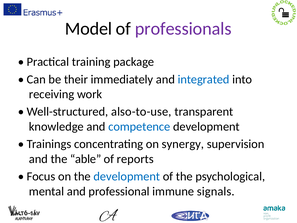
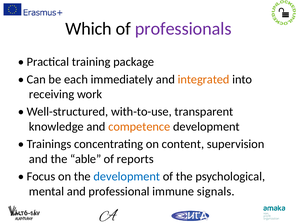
Model: Model -> Which
their: their -> each
integrated colour: blue -> orange
also-to-use: also-to-use -> with-to-use
competence colour: blue -> orange
synergy: synergy -> content
